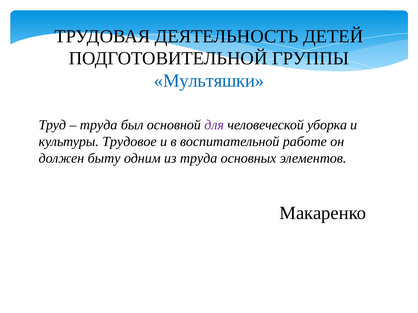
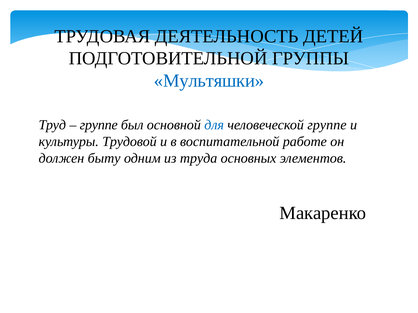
труда at (99, 125): труда -> группе
для colour: purple -> blue
человеческой уборка: уборка -> группе
Трудовое: Трудовое -> Трудовой
